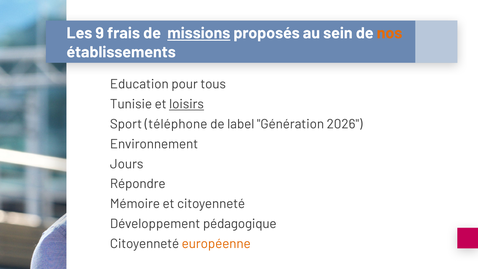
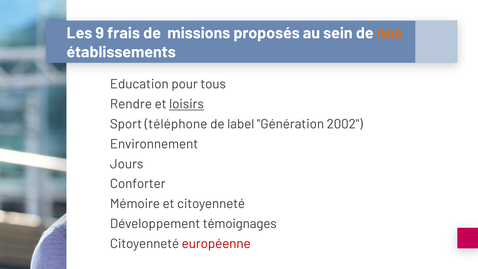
missions underline: present -> none
Tunisie: Tunisie -> Rendre
2026: 2026 -> 2002
Répondre: Répondre -> Conforter
pédagogique: pédagogique -> témoignages
européenne colour: orange -> red
